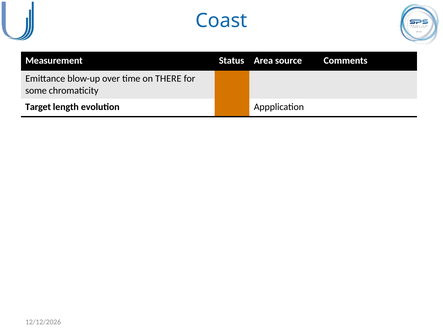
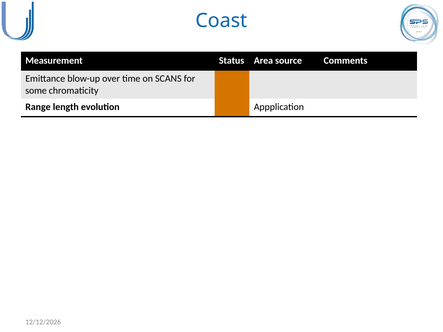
THERE: THERE -> SCANS
Target: Target -> Range
